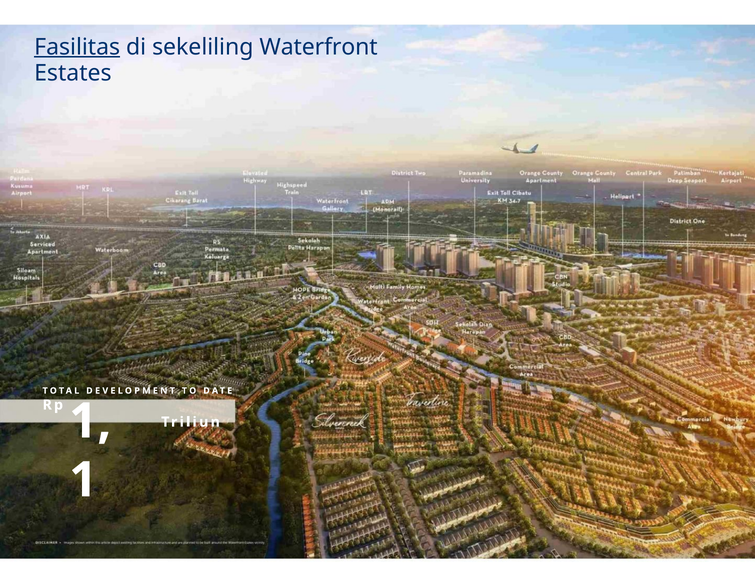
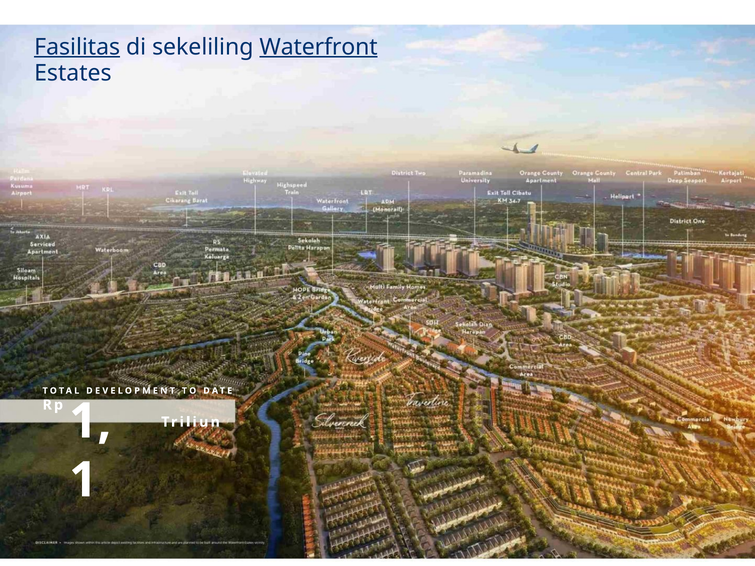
Waterfront underline: none -> present
